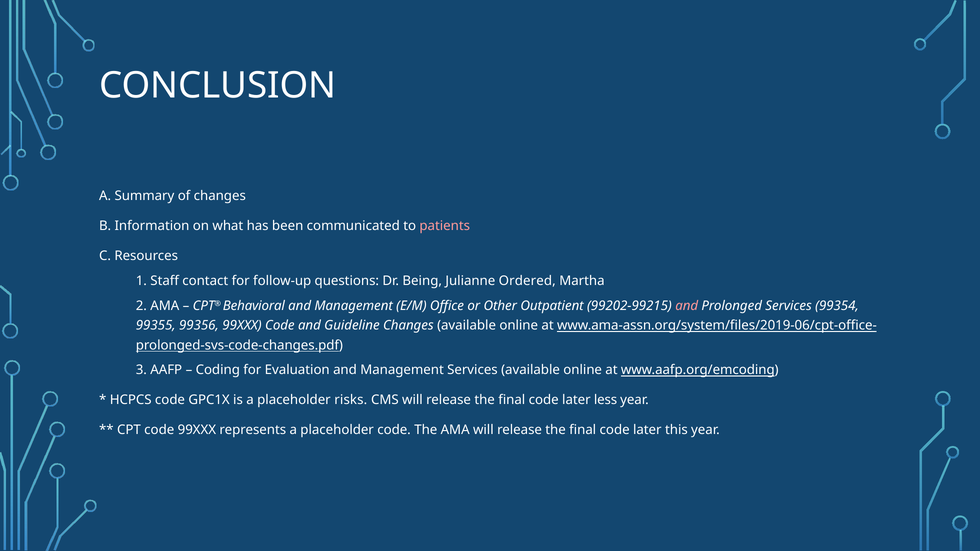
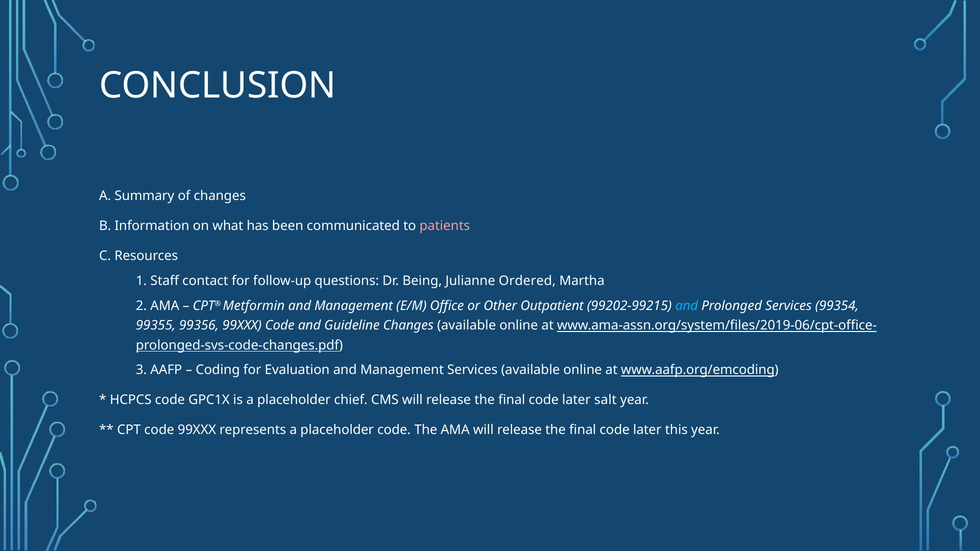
Behavioral: Behavioral -> Metformin
and at (687, 306) colour: pink -> light blue
risks: risks -> chief
less: less -> salt
